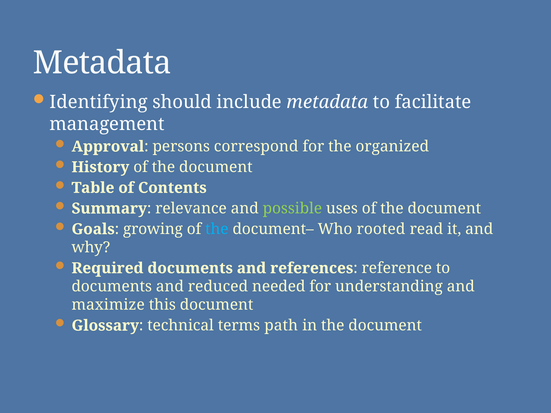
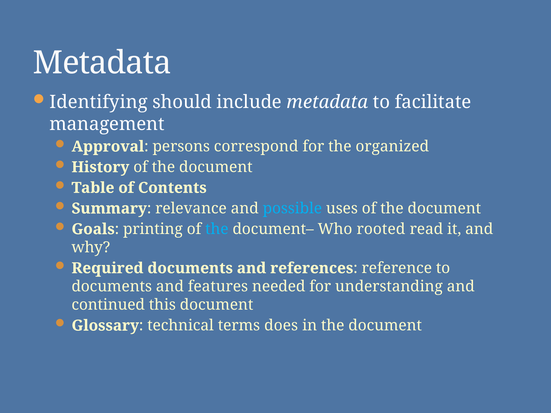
possible colour: light green -> light blue
growing: growing -> printing
reduced: reduced -> features
maximize: maximize -> continued
path: path -> does
